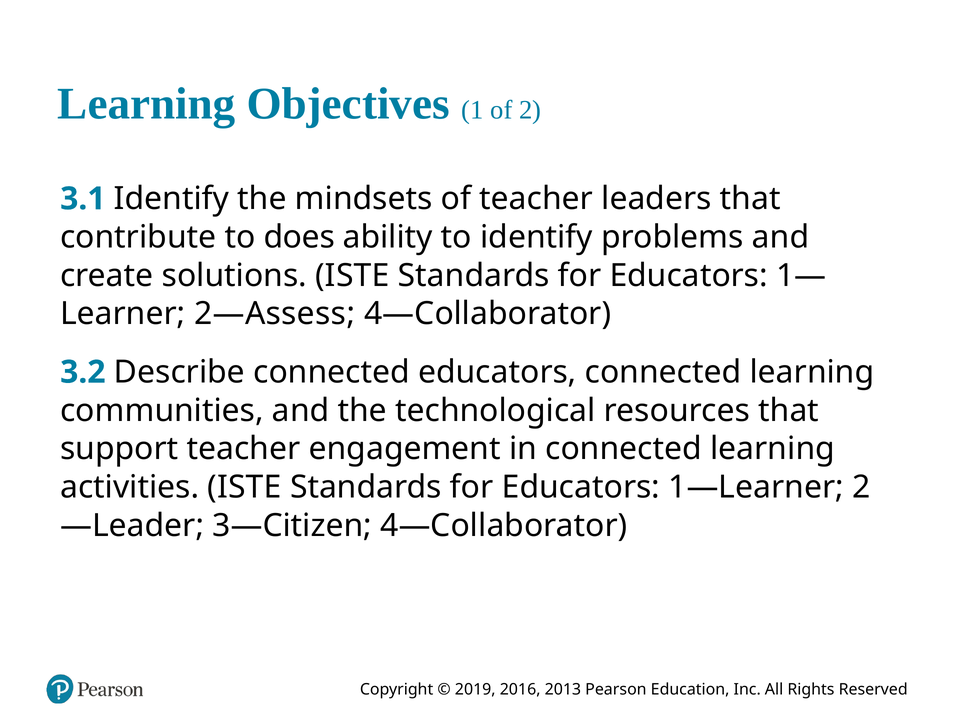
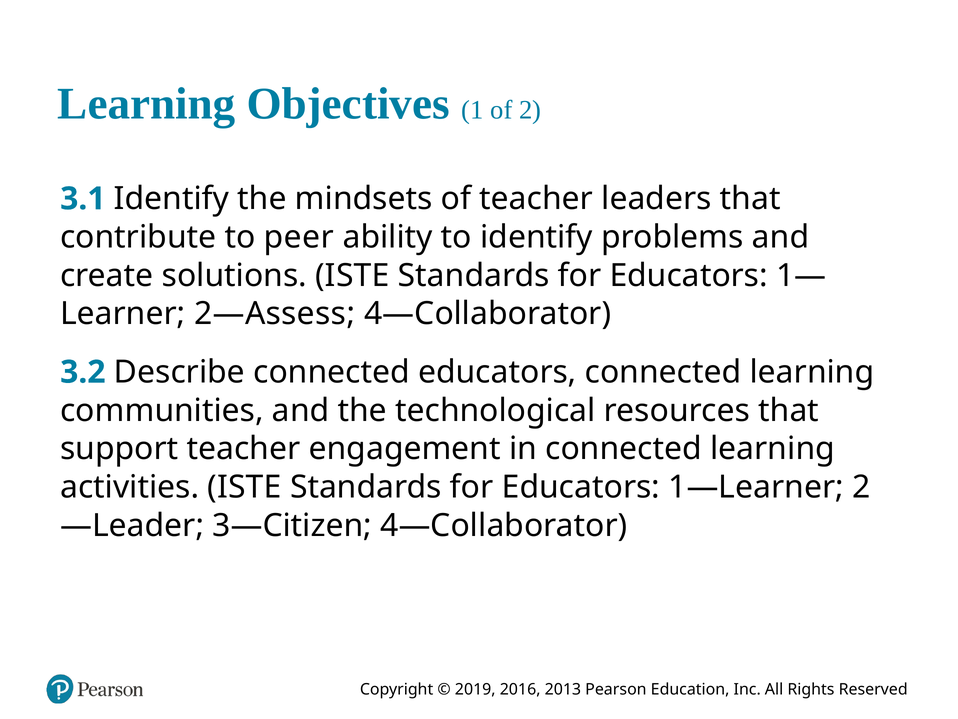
does: does -> peer
